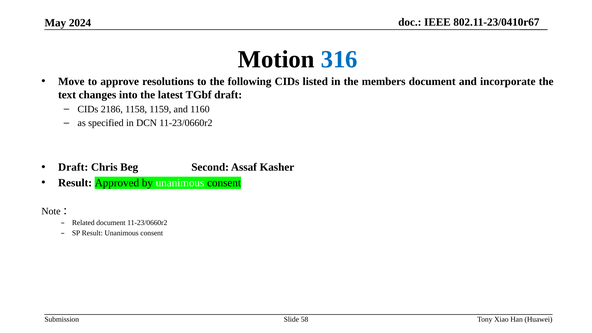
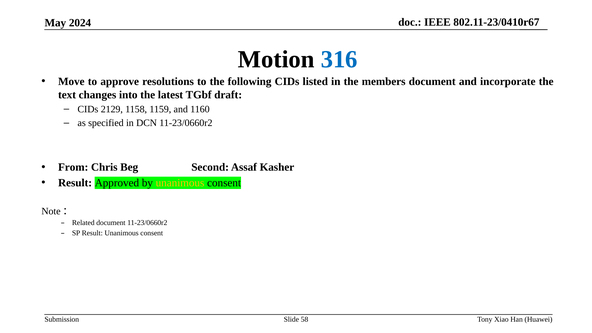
2186: 2186 -> 2129
Draft at (73, 167): Draft -> From
unanimous at (180, 183) colour: white -> yellow
